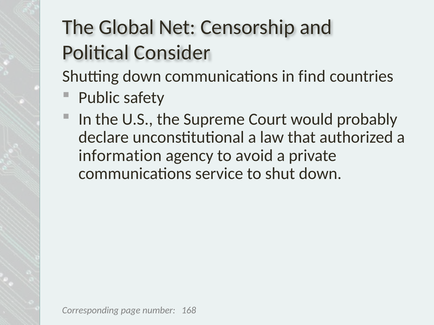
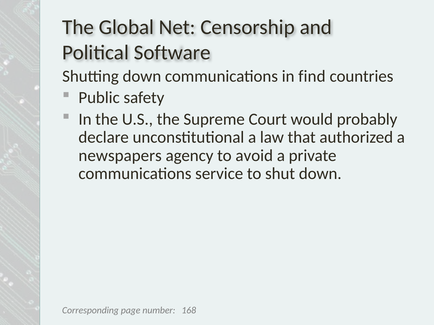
Consider: Consider -> Software
information: information -> newspapers
